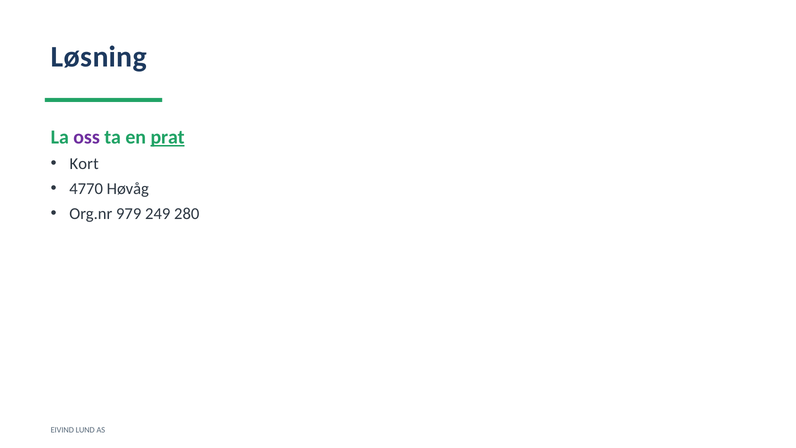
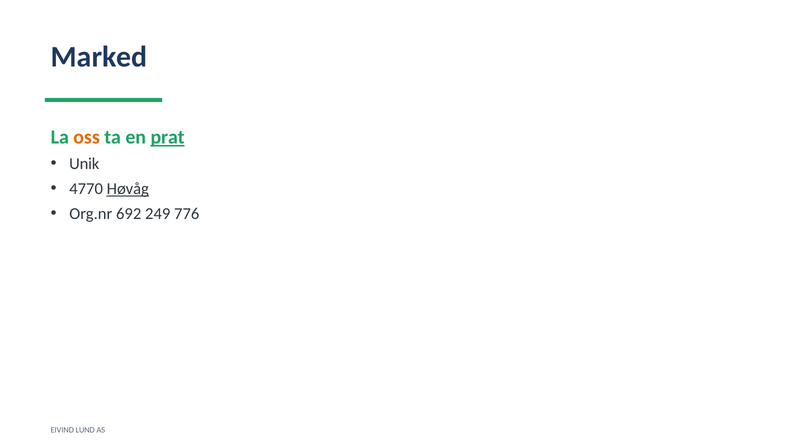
Løsning: Løsning -> Marked
oss colour: purple -> orange
Kort: Kort -> Unik
Høvåg underline: none -> present
979: 979 -> 692
280: 280 -> 776
